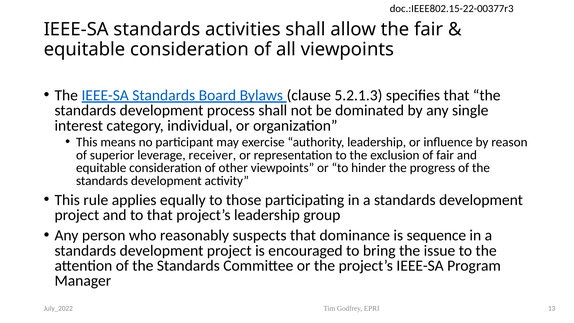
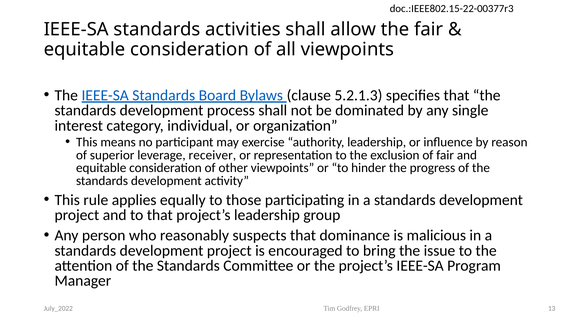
sequence: sequence -> malicious
